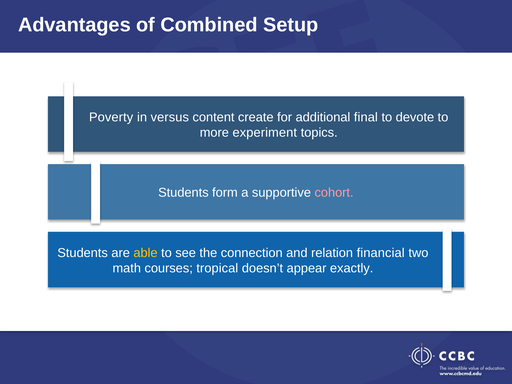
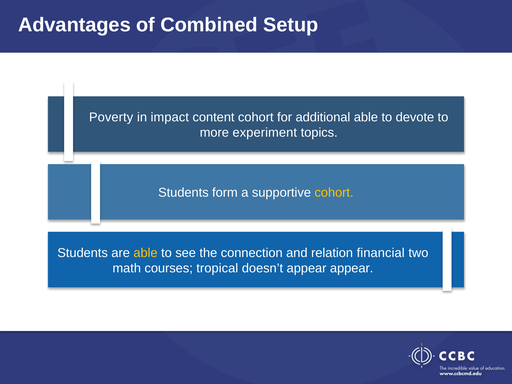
versus: versus -> impact
content create: create -> cohort
additional final: final -> able
cohort at (334, 193) colour: pink -> yellow
appear exactly: exactly -> appear
